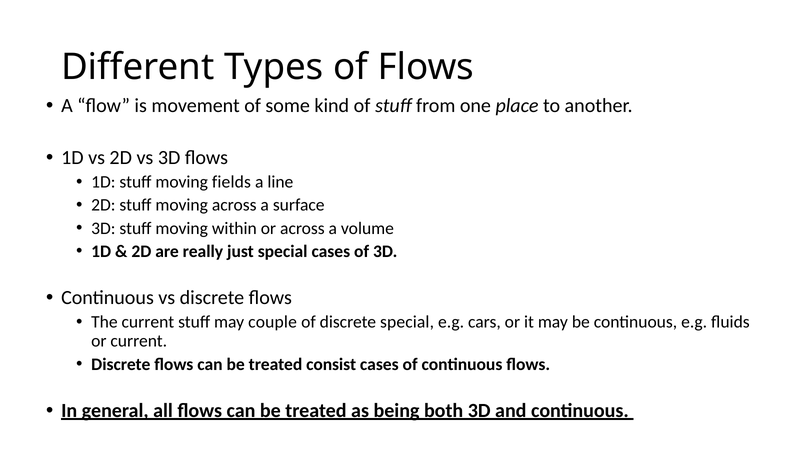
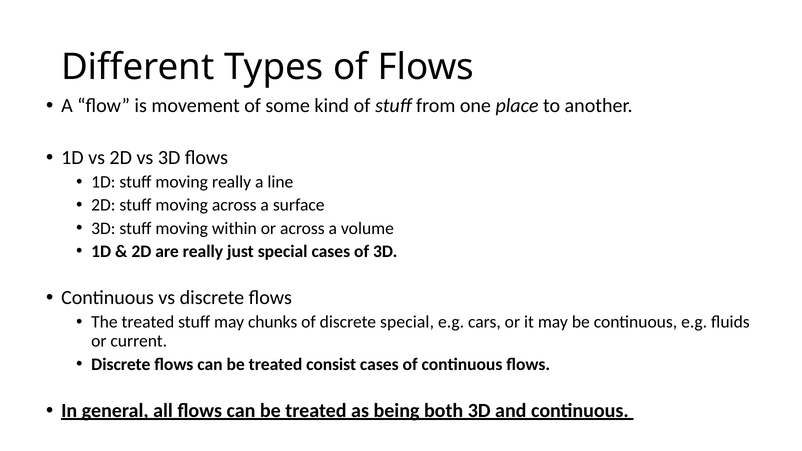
moving fields: fields -> really
The current: current -> treated
couple: couple -> chunks
